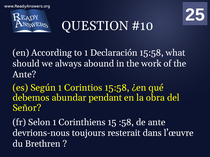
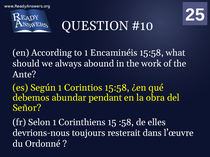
Declaración: Declaración -> Encaminéis
de ante: ante -> elles
Brethren: Brethren -> Ordonné
